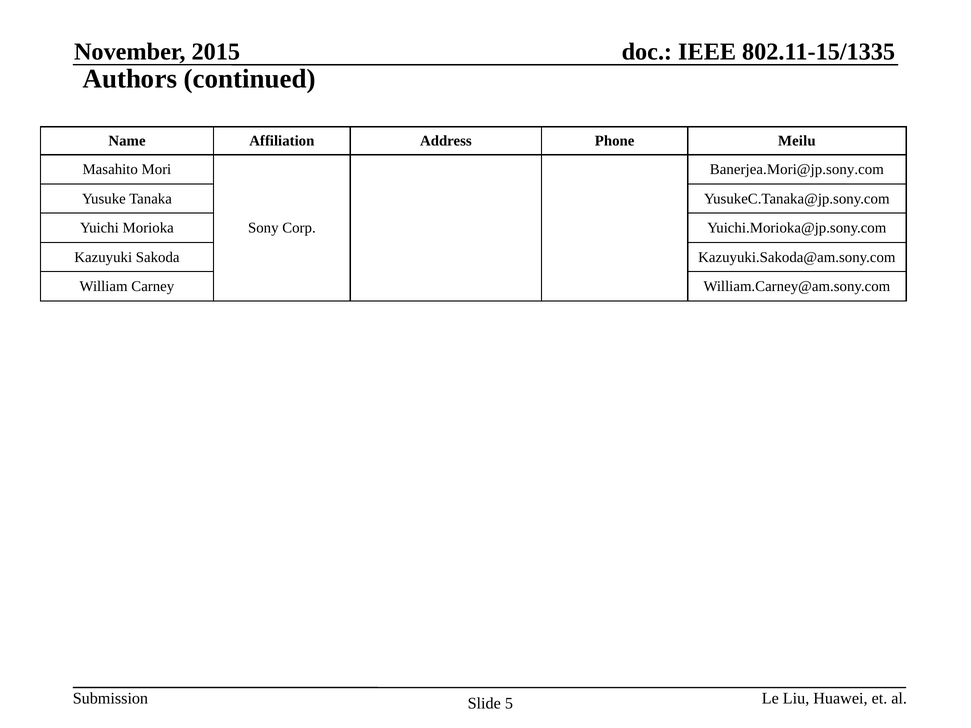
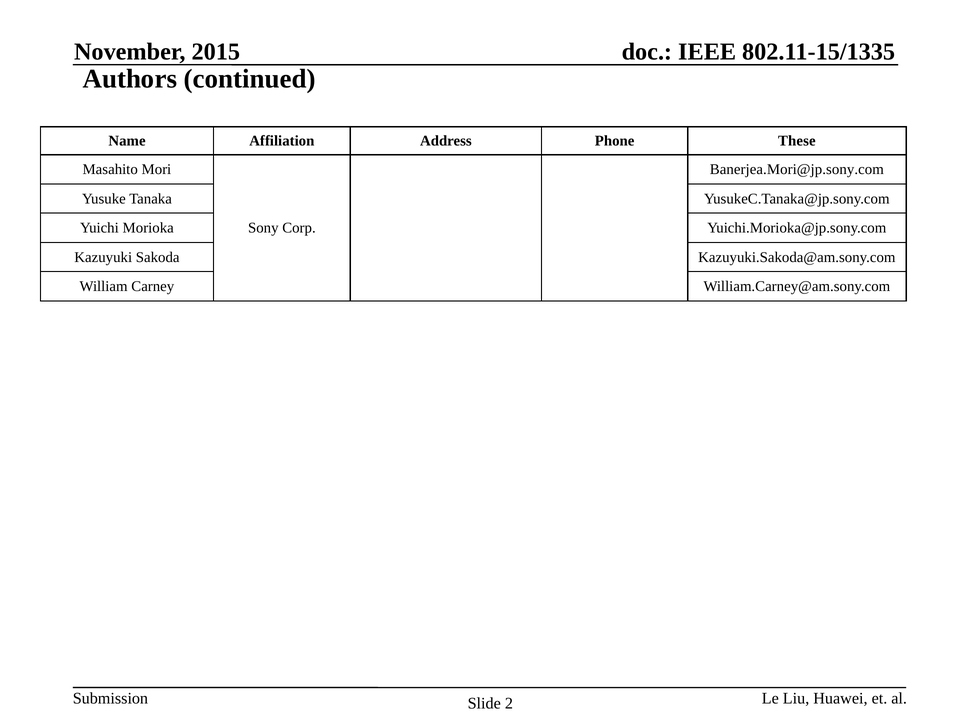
Meilu: Meilu -> These
5: 5 -> 2
